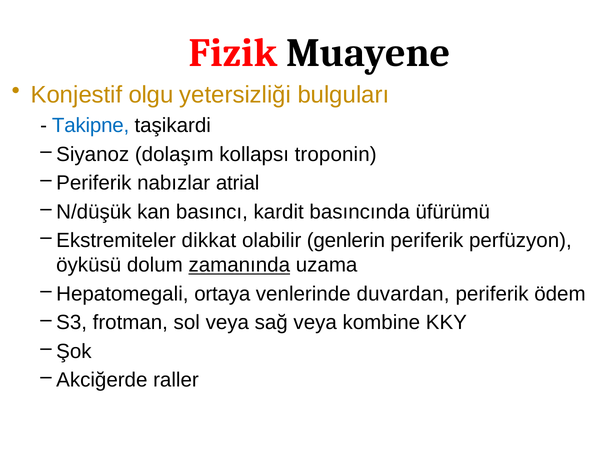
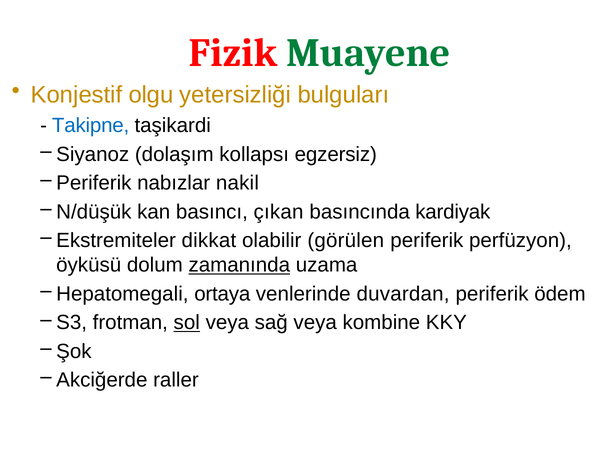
Muayene colour: black -> green
troponin: troponin -> egzersiz
atrial: atrial -> nakil
kardit: kardit -> çıkan
üfürümü: üfürümü -> kardiyak
genlerin: genlerin -> görülen
sol underline: none -> present
